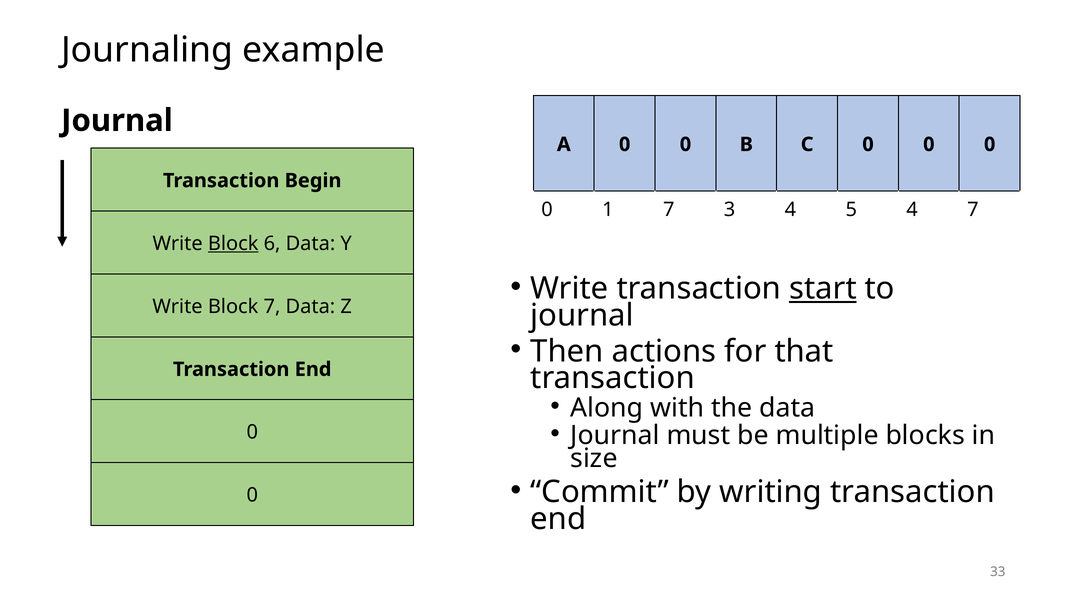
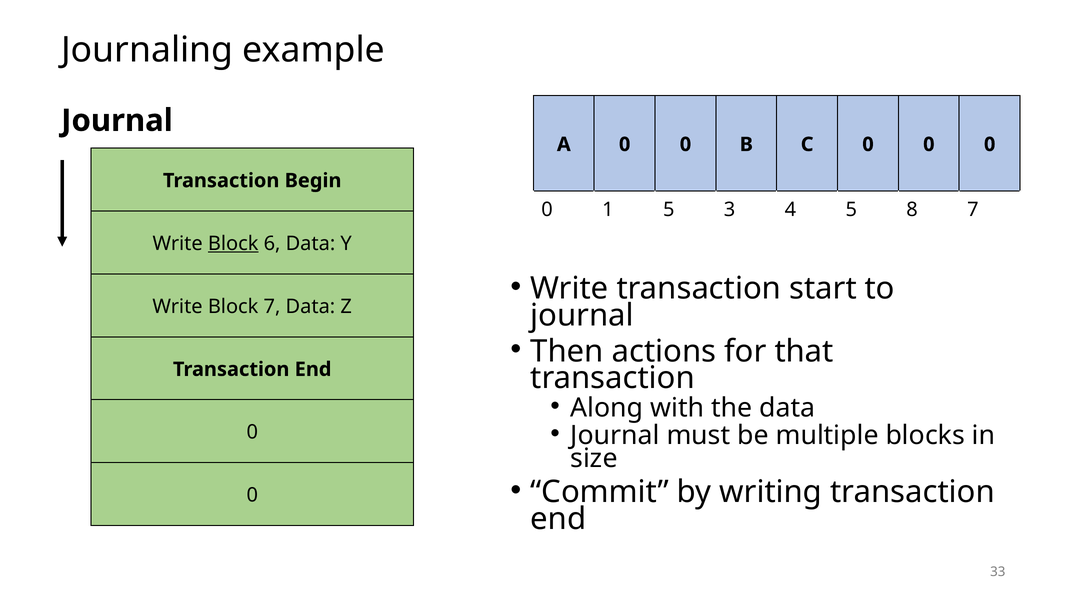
1 7: 7 -> 5
5 4: 4 -> 8
start underline: present -> none
